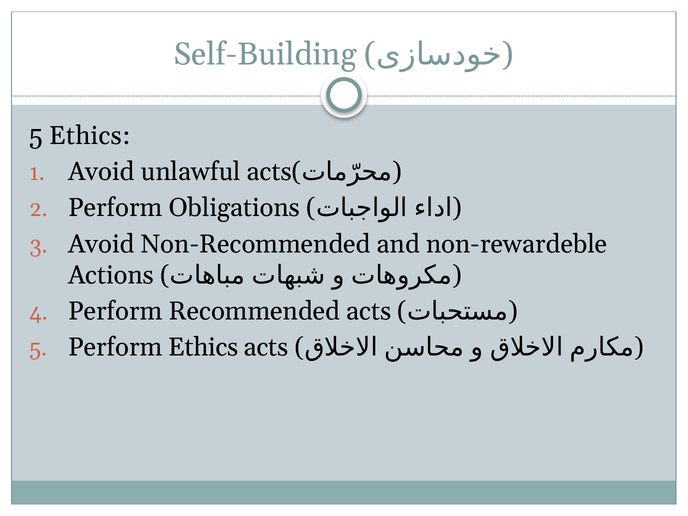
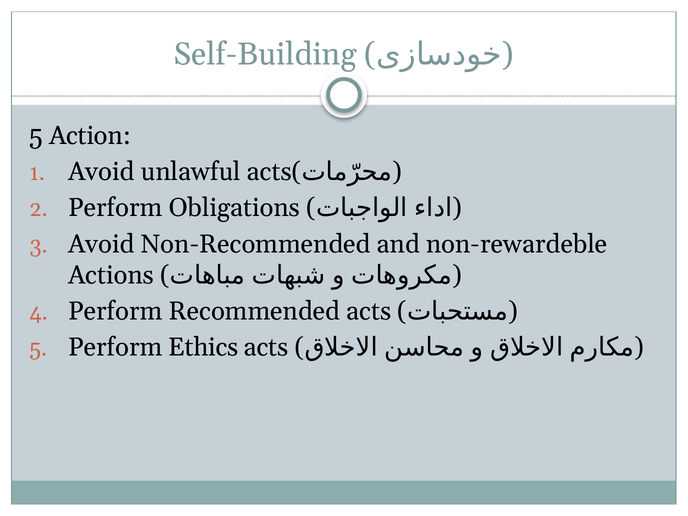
5 Ethics: Ethics -> Action
